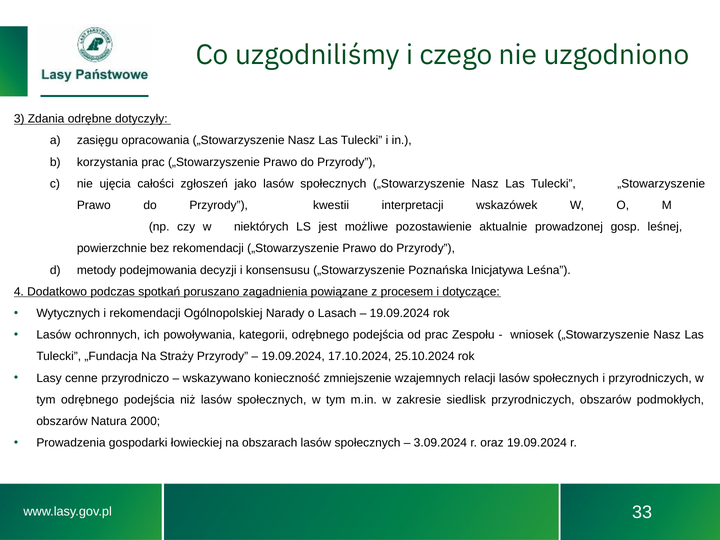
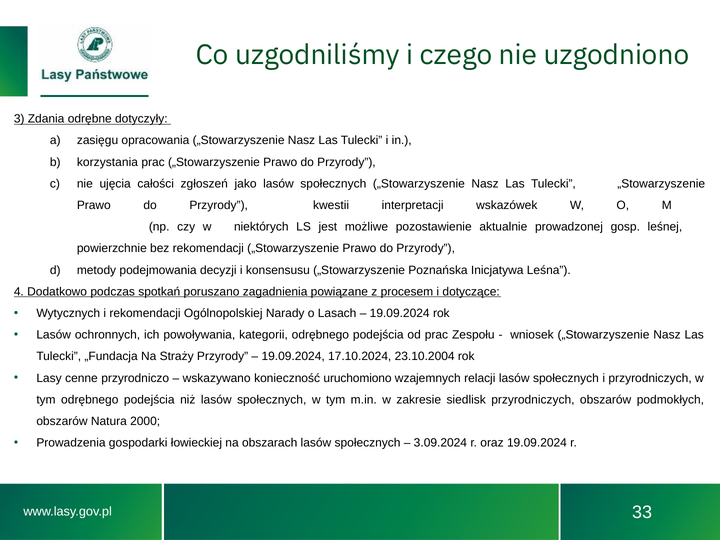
25.10.2024: 25.10.2024 -> 23.10.2004
zmniejszenie: zmniejszenie -> uruchomiono
